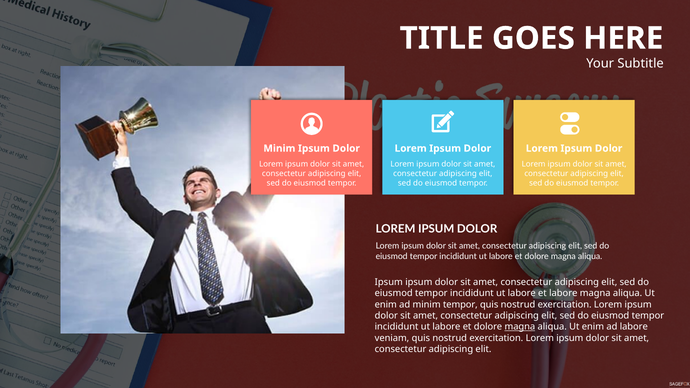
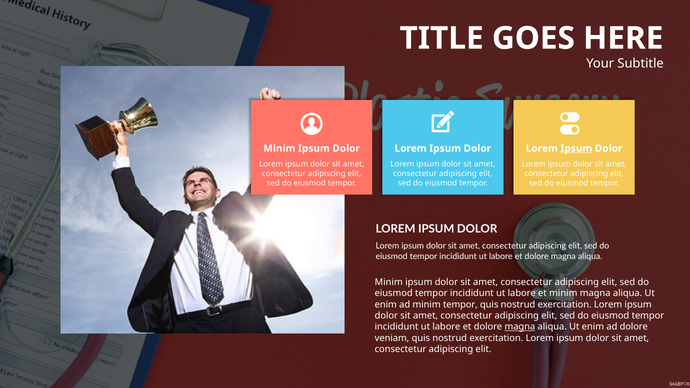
Ipsum at (576, 148) underline: none -> present
Ipsum at (389, 282): Ipsum -> Minim
et labore: labore -> minim
ad labore: labore -> dolore
